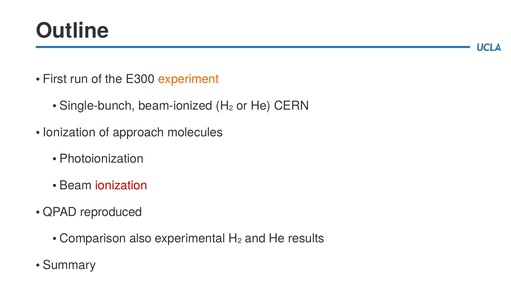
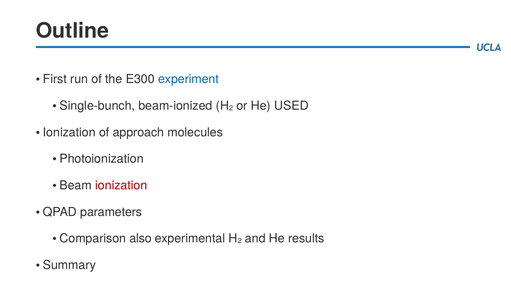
experiment colour: orange -> blue
CERN: CERN -> USED
reproduced: reproduced -> parameters
